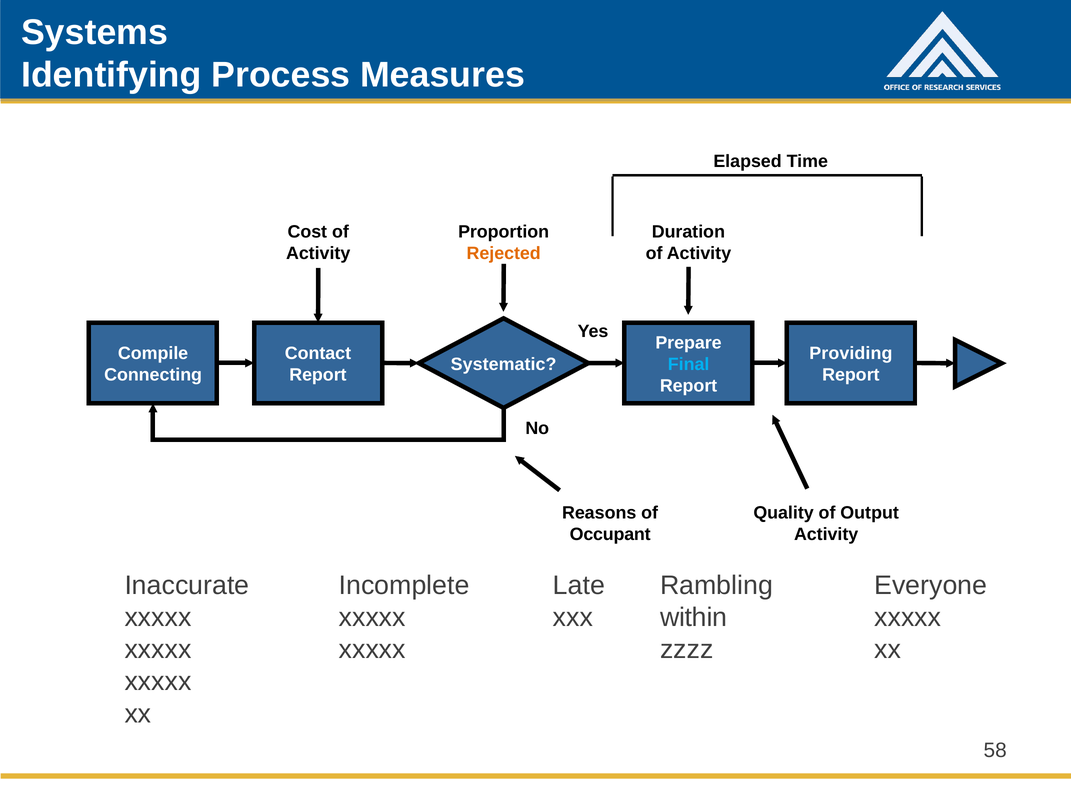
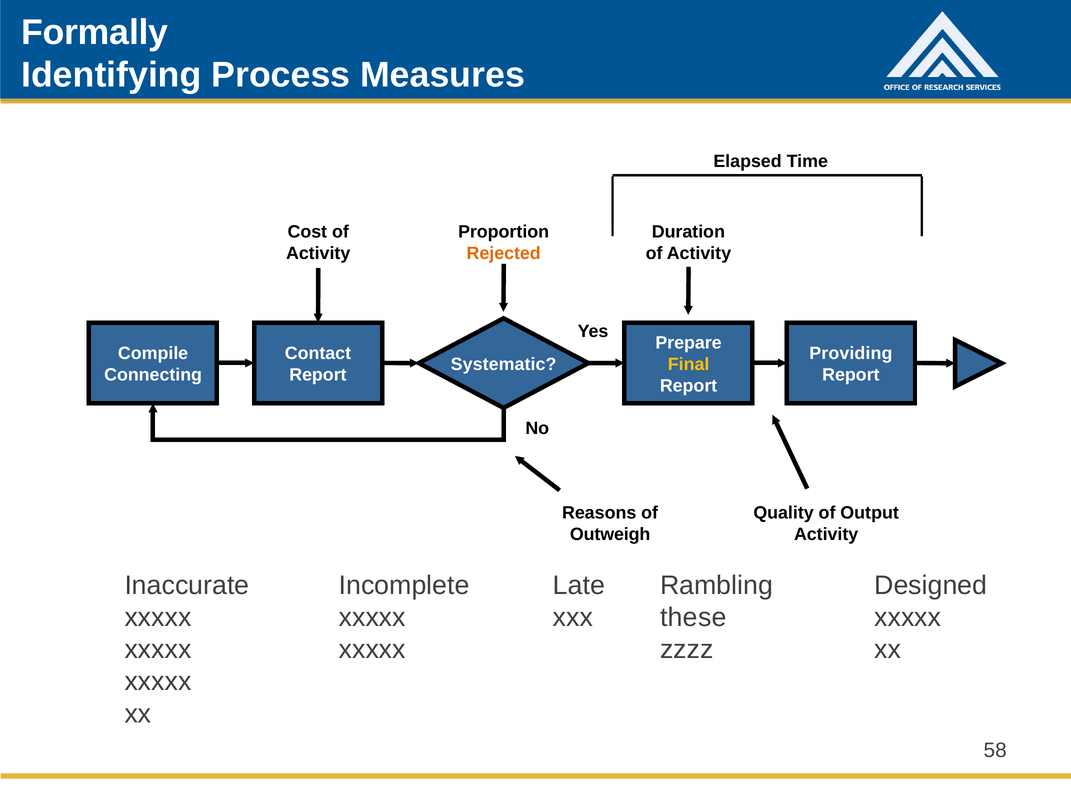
Systems: Systems -> Formally
Final colour: light blue -> yellow
Occupant: Occupant -> Outweigh
Everyone: Everyone -> Designed
within: within -> these
